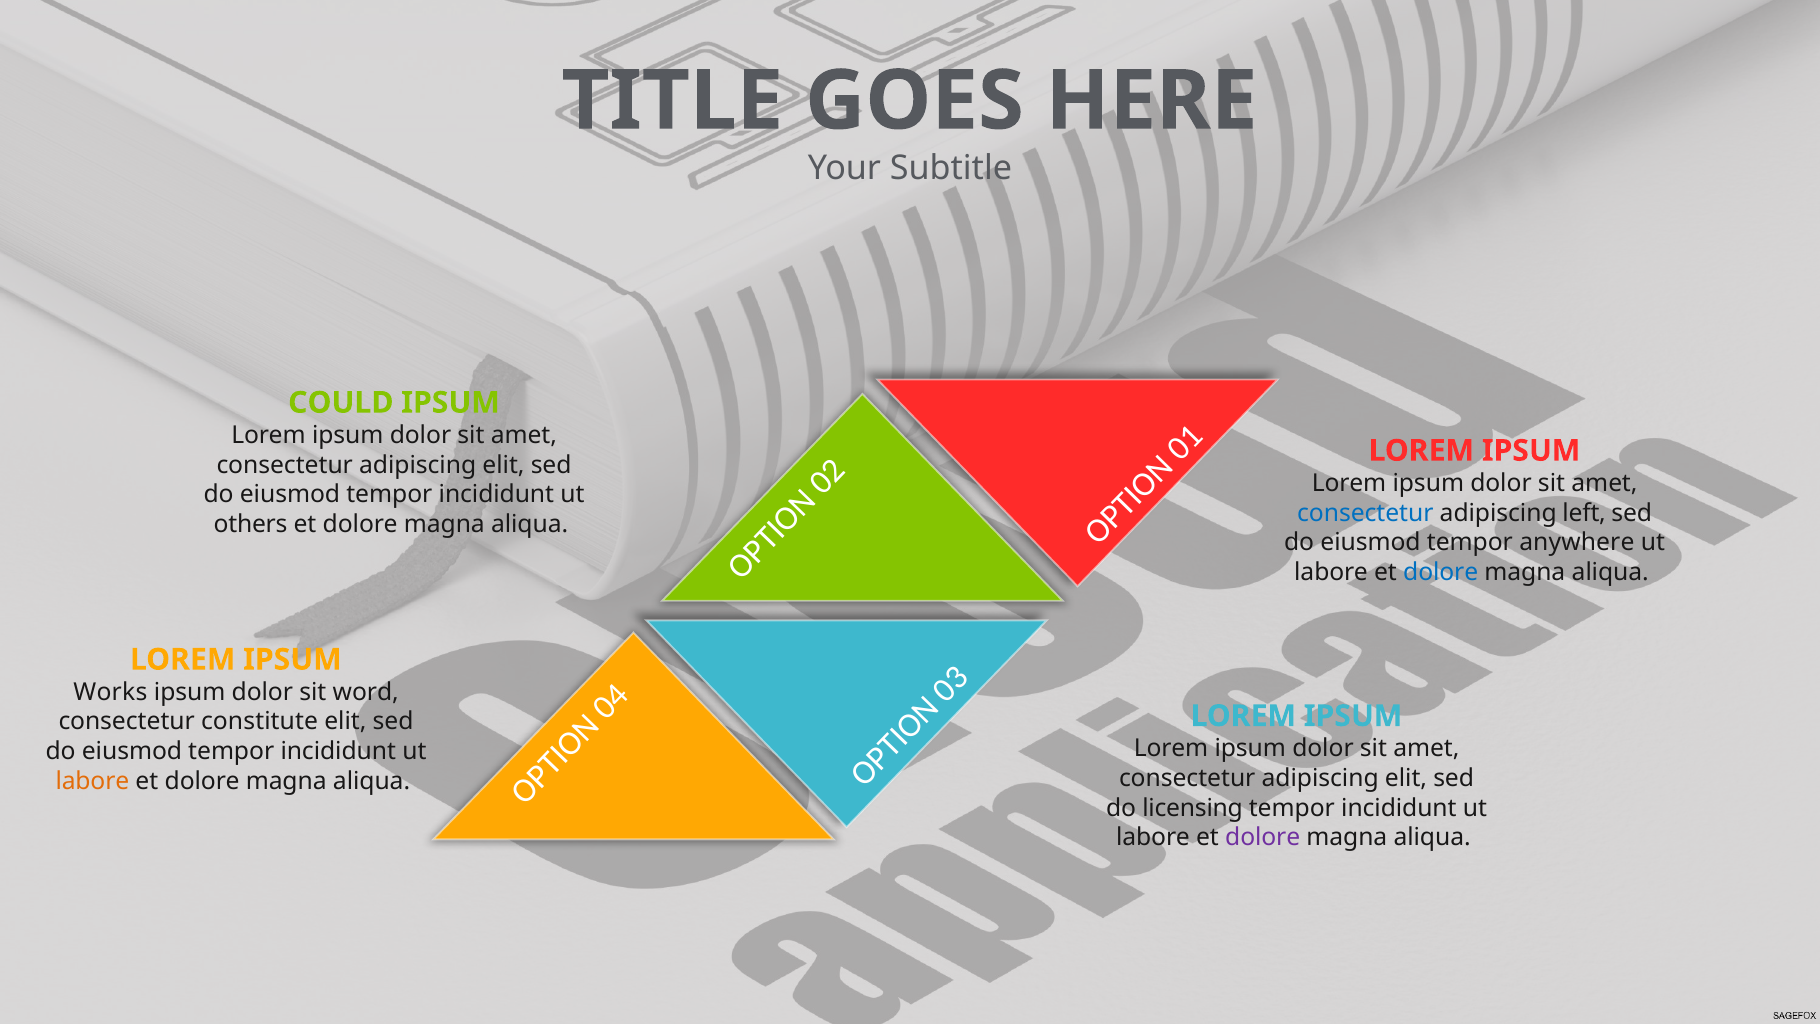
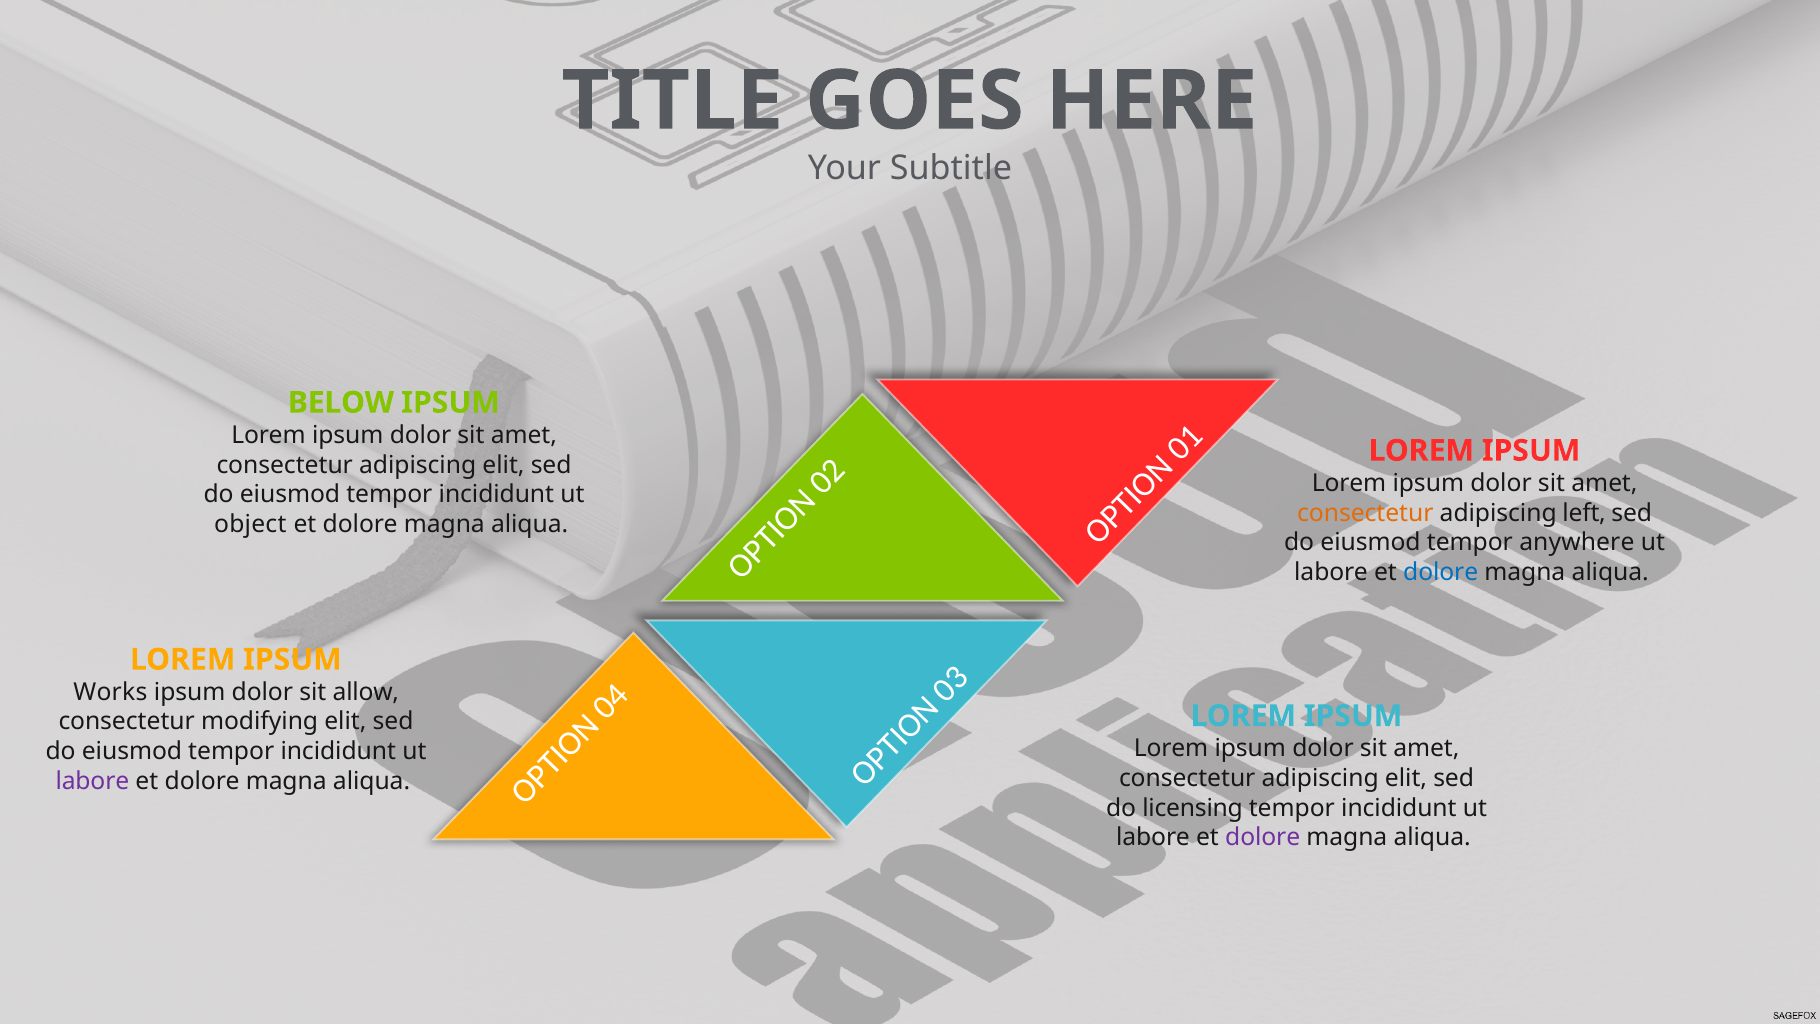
COULD: COULD -> BELOW
consectetur at (1365, 513) colour: blue -> orange
others: others -> object
word: word -> allow
constitute: constitute -> modifying
labore at (92, 781) colour: orange -> purple
